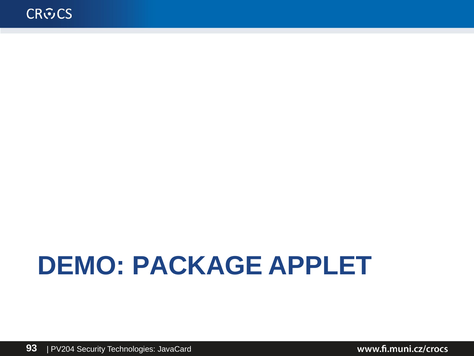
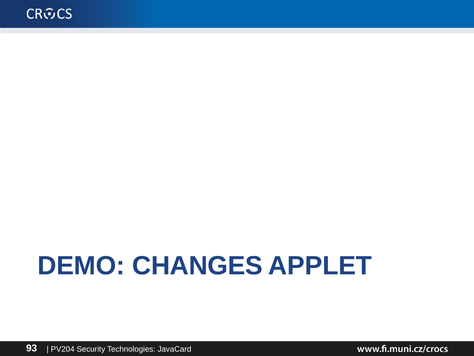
PACKAGE: PACKAGE -> CHANGES
